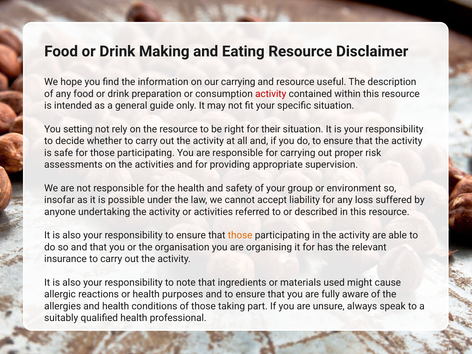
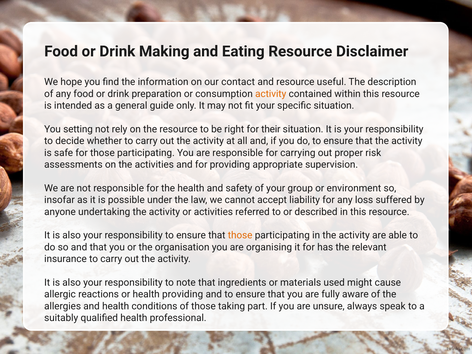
our carrying: carrying -> contact
activity at (271, 94) colour: red -> orange
health purposes: purposes -> providing
